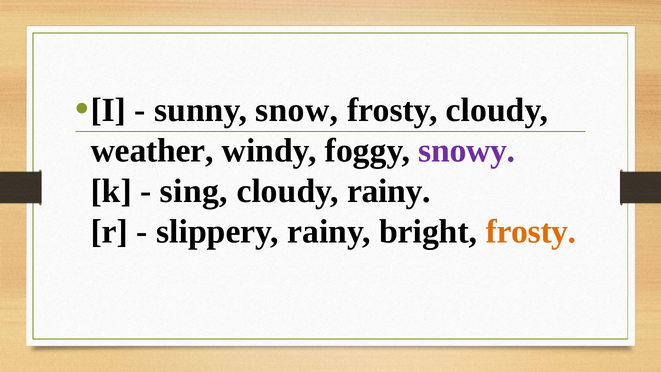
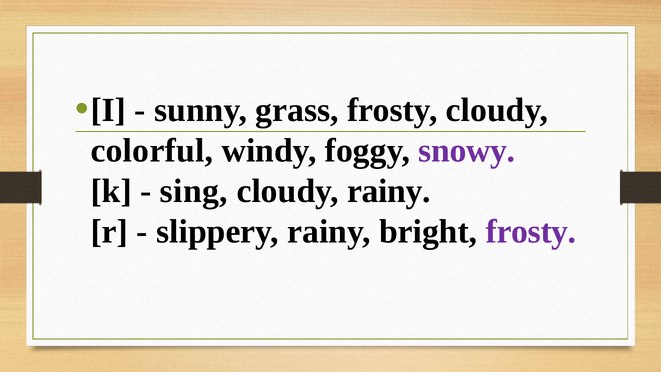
snow: snow -> grass
weather: weather -> colorful
frosty at (531, 232) colour: orange -> purple
